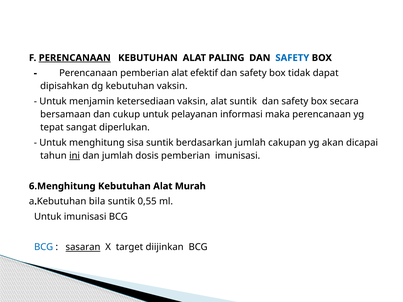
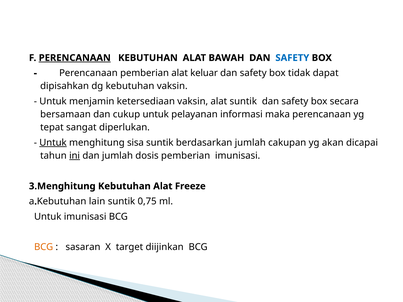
PALING: PALING -> BAWAH
efektif: efektif -> keluar
Untuk at (53, 143) underline: none -> present
6.Menghitung: 6.Menghitung -> 3.Menghitung
Murah: Murah -> Freeze
bila: bila -> lain
0,55: 0,55 -> 0,75
BCG at (44, 247) colour: blue -> orange
sasaran underline: present -> none
